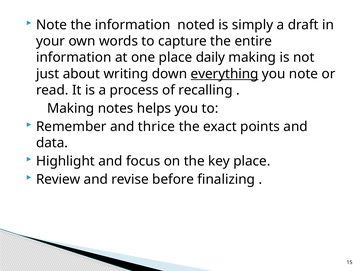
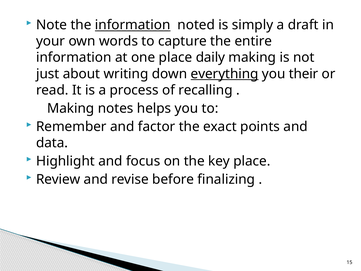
information at (133, 25) underline: none -> present
you note: note -> their
thrice: thrice -> factor
